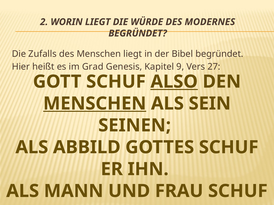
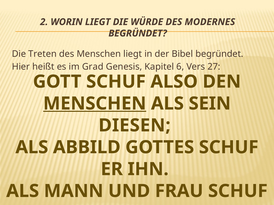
Zufalls: Zufalls -> Treten
9: 9 -> 6
ALSO underline: present -> none
SEINEN: SEINEN -> DIESEN
